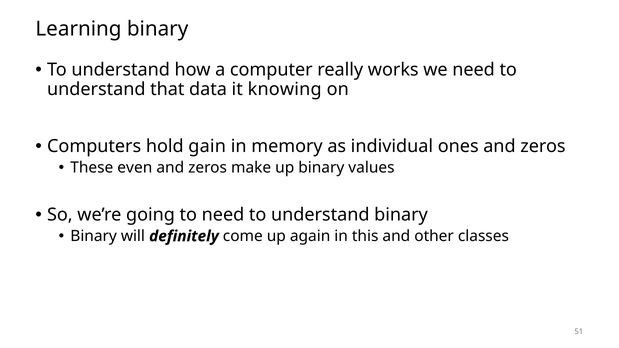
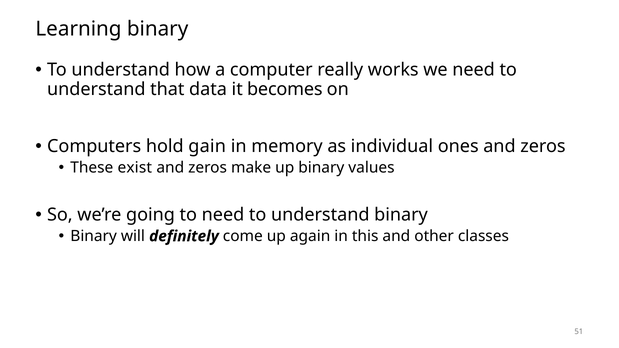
knowing: knowing -> becomes
even: even -> exist
